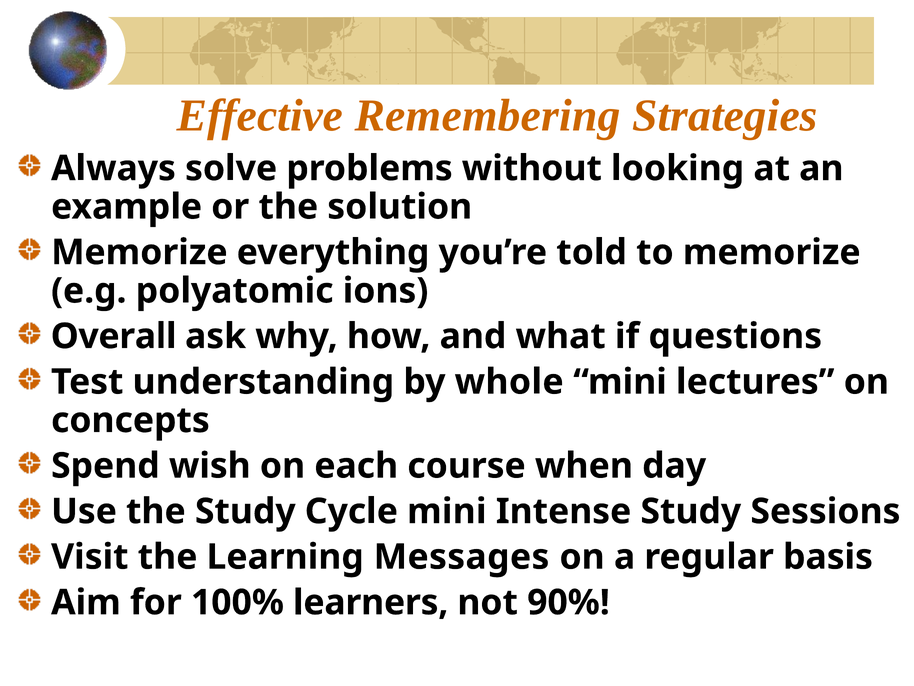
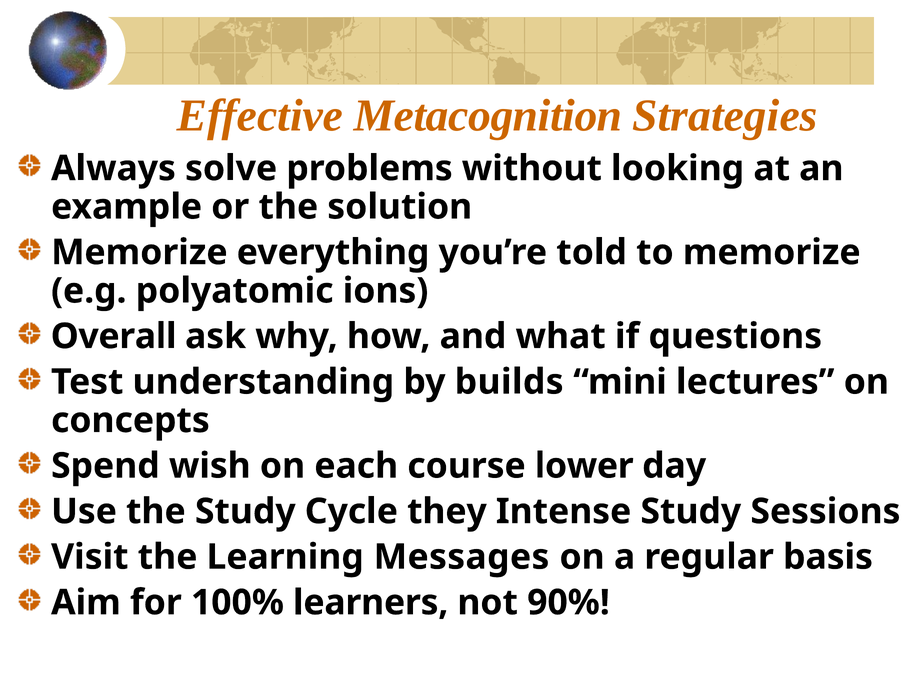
Remembering: Remembering -> Metacognition
whole: whole -> builds
when: when -> lower
Cycle mini: mini -> they
